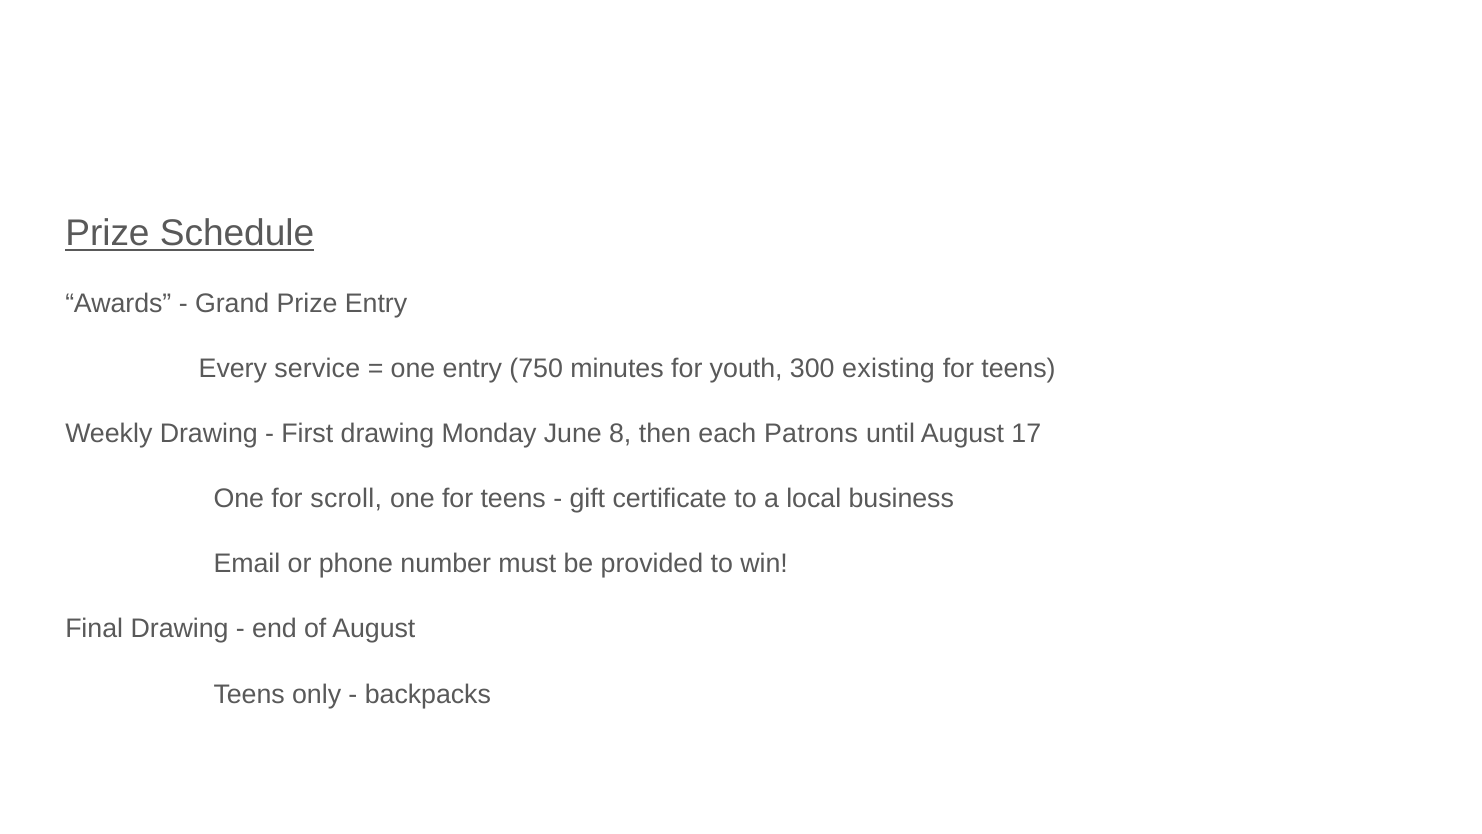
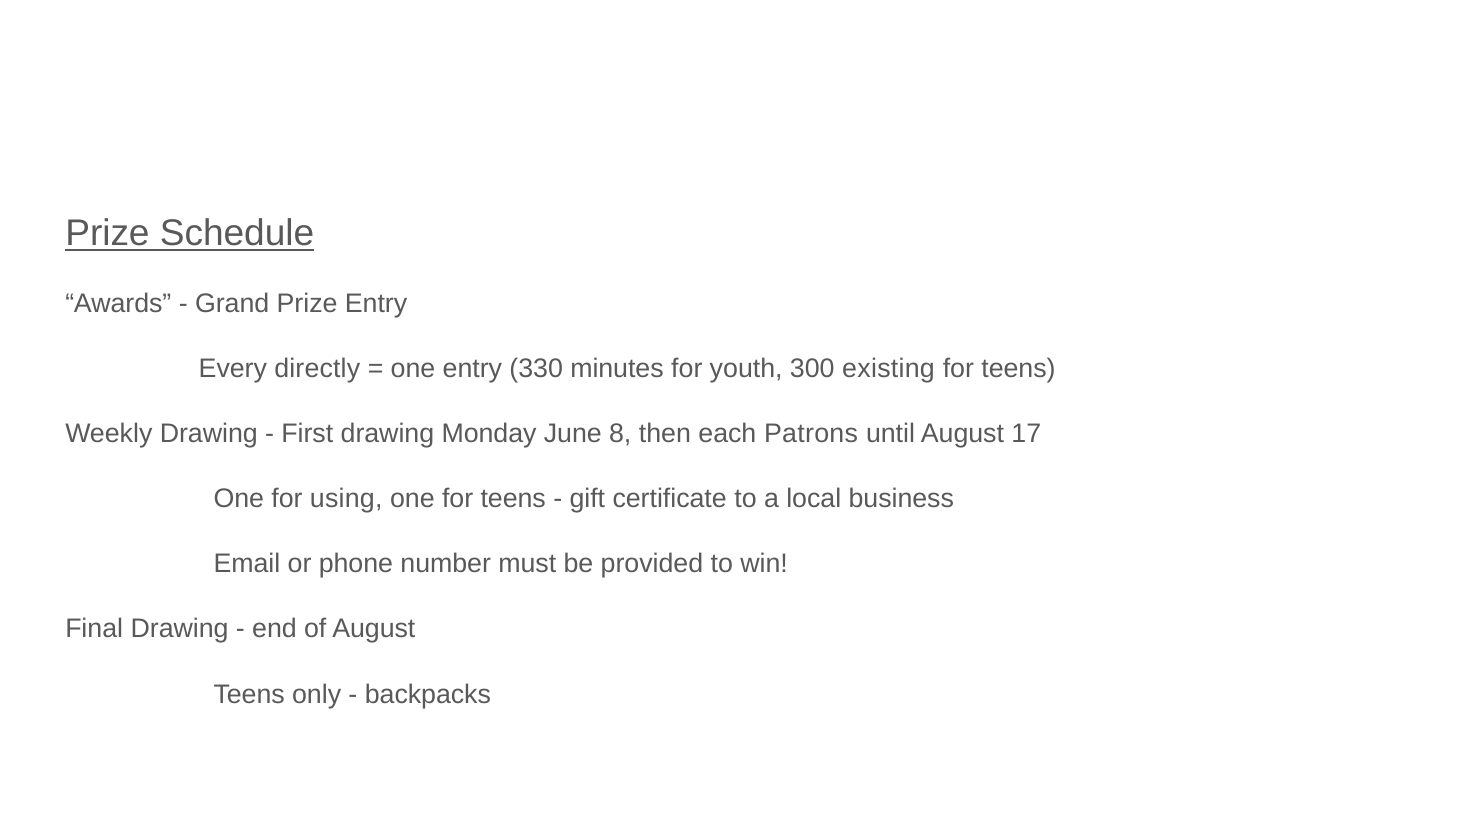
service: service -> directly
750: 750 -> 330
scroll: scroll -> using
